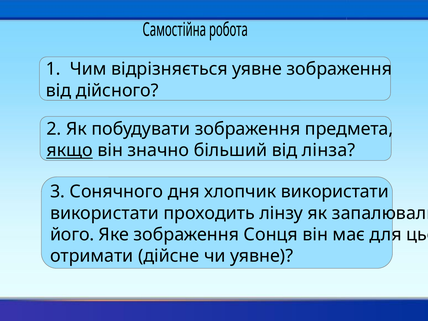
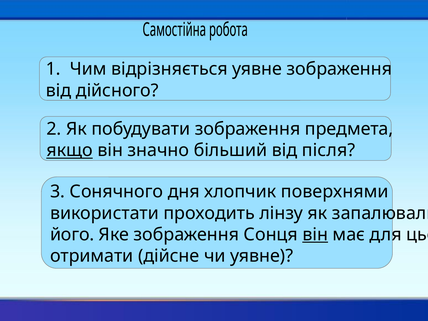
лінза: лінза -> після
хлопчик використати: використати -> поверхнями
він at (315, 235) underline: none -> present
